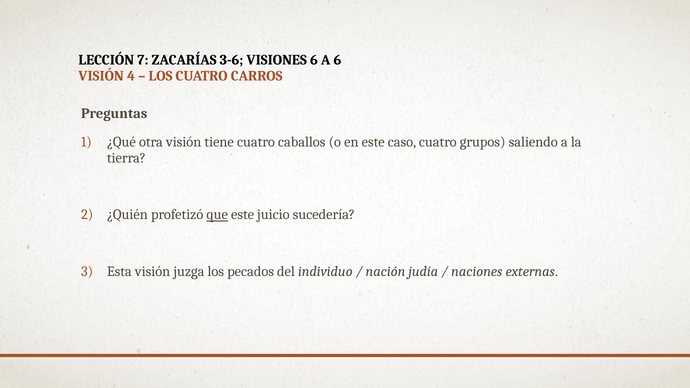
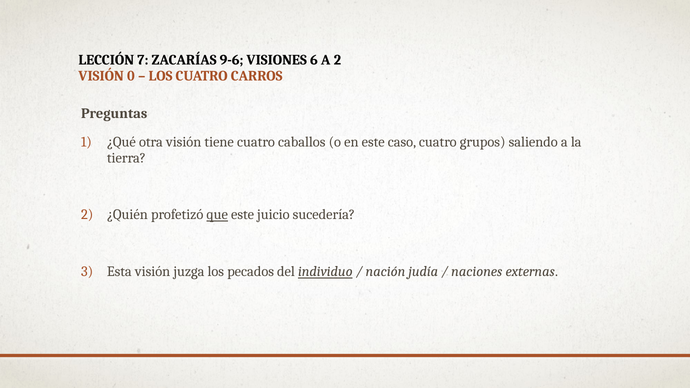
3-6: 3-6 -> 9-6
A 6: 6 -> 2
4: 4 -> 0
individuo underline: none -> present
